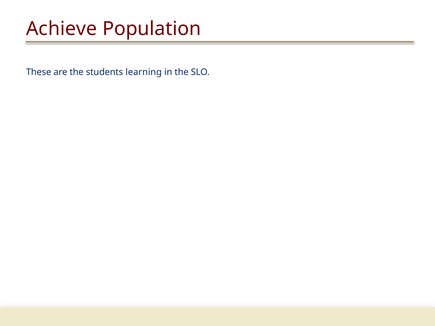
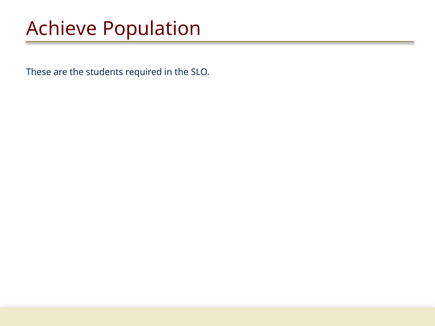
learning: learning -> required
